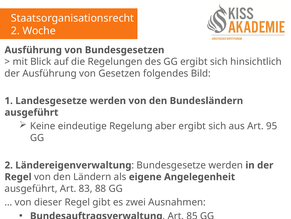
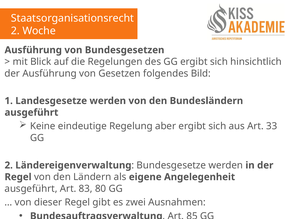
95: 95 -> 33
88: 88 -> 80
